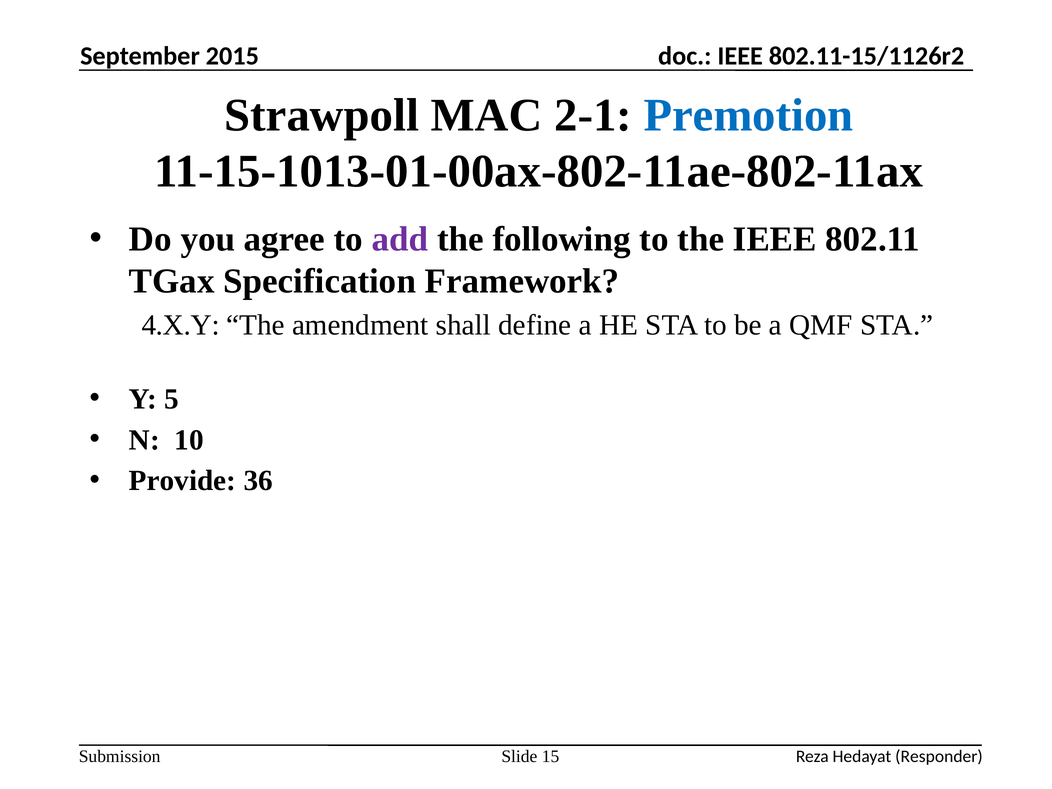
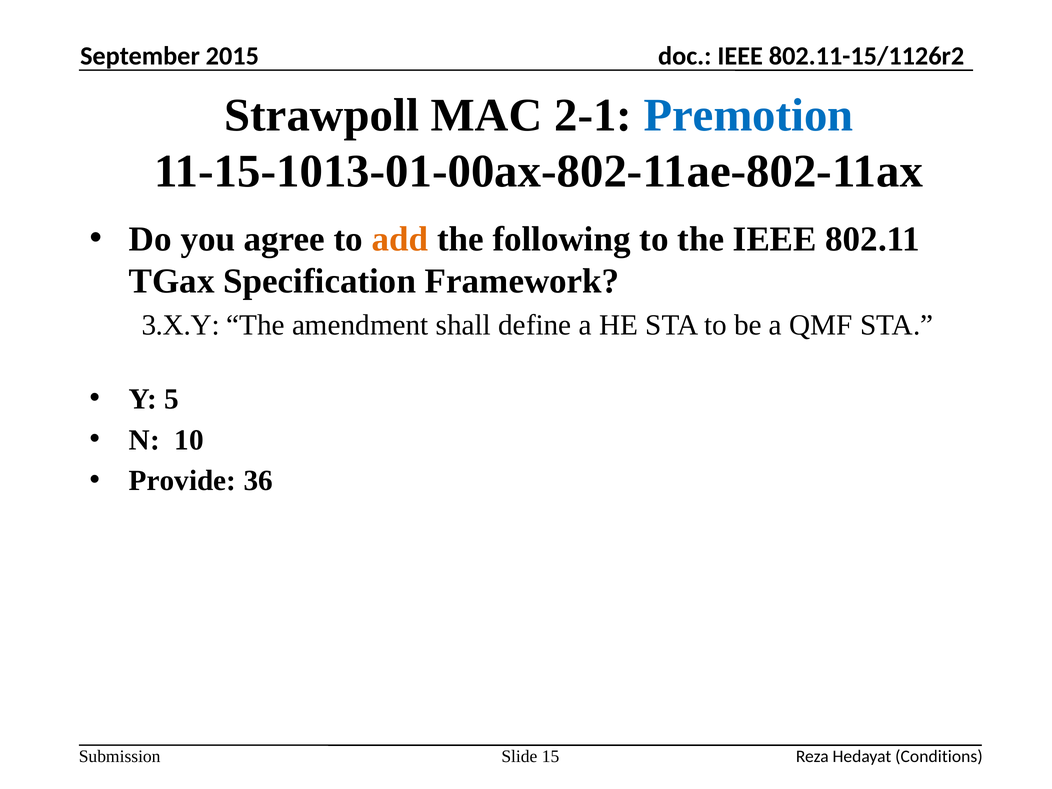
add colour: purple -> orange
4.X.Y: 4.X.Y -> 3.X.Y
Responder: Responder -> Conditions
